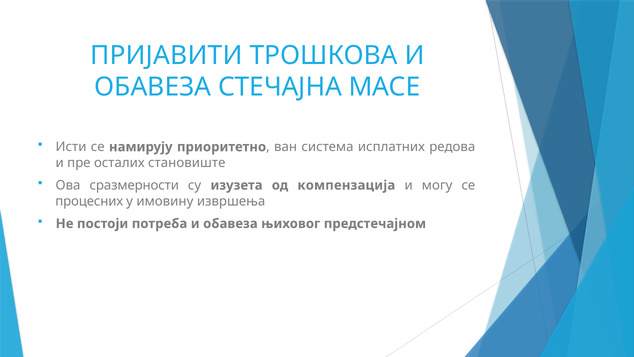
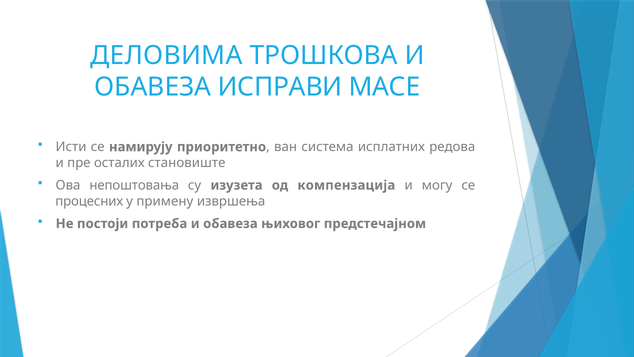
ПРИЈАВИТИ: ПРИЈАВИТИ -> ДЕЛОВИМА
СТЕЧАЈНА: СТЕЧАЈНА -> ИСПРАВИ
сразмерности: сразмерности -> непоштовања
имовину: имовину -> примену
